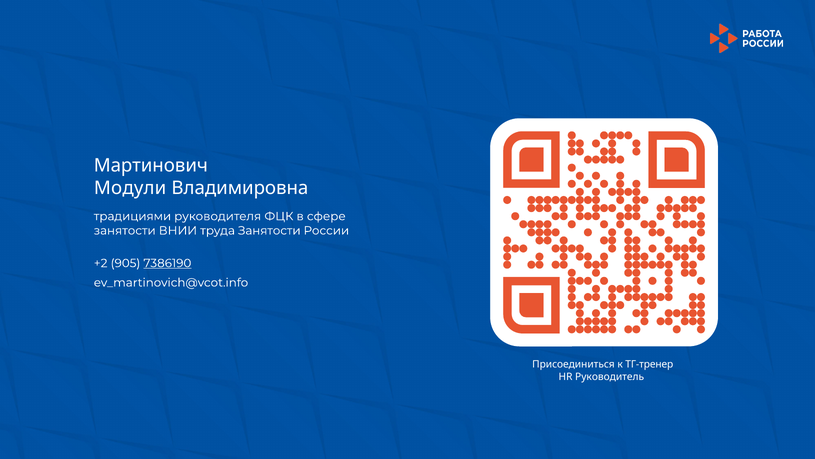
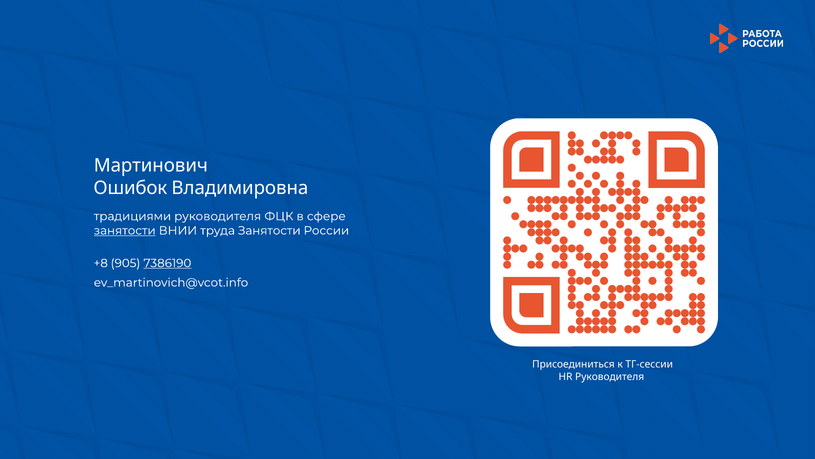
Модули: Модули -> Ошибок
занятости at (125, 230) underline: none -> present
+2: +2 -> +8
ТГ-тренер: ТГ-тренер -> ТГ-сессии
HR Руководитель: Руководитель -> Руководителя
